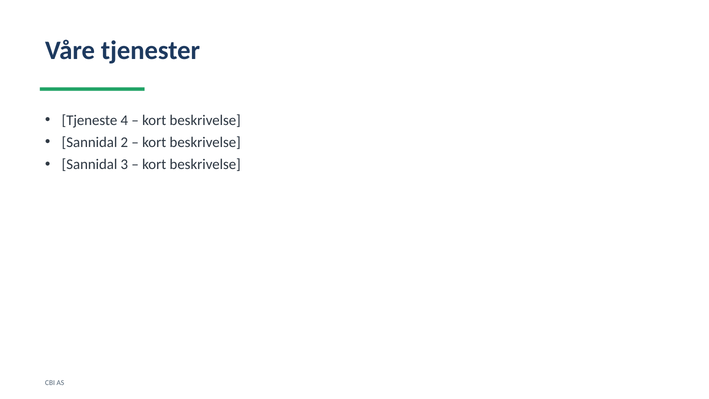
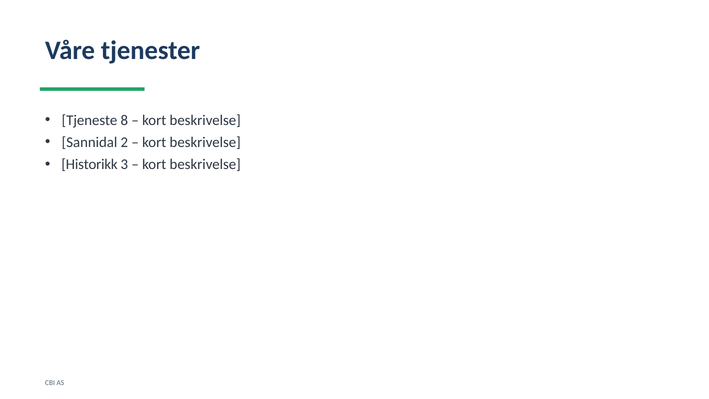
4: 4 -> 8
Sannidal at (90, 164): Sannidal -> Historikk
